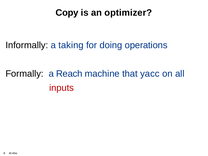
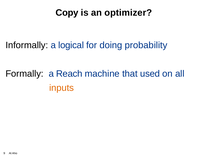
taking: taking -> logical
operations: operations -> probability
yacc: yacc -> used
inputs colour: red -> orange
